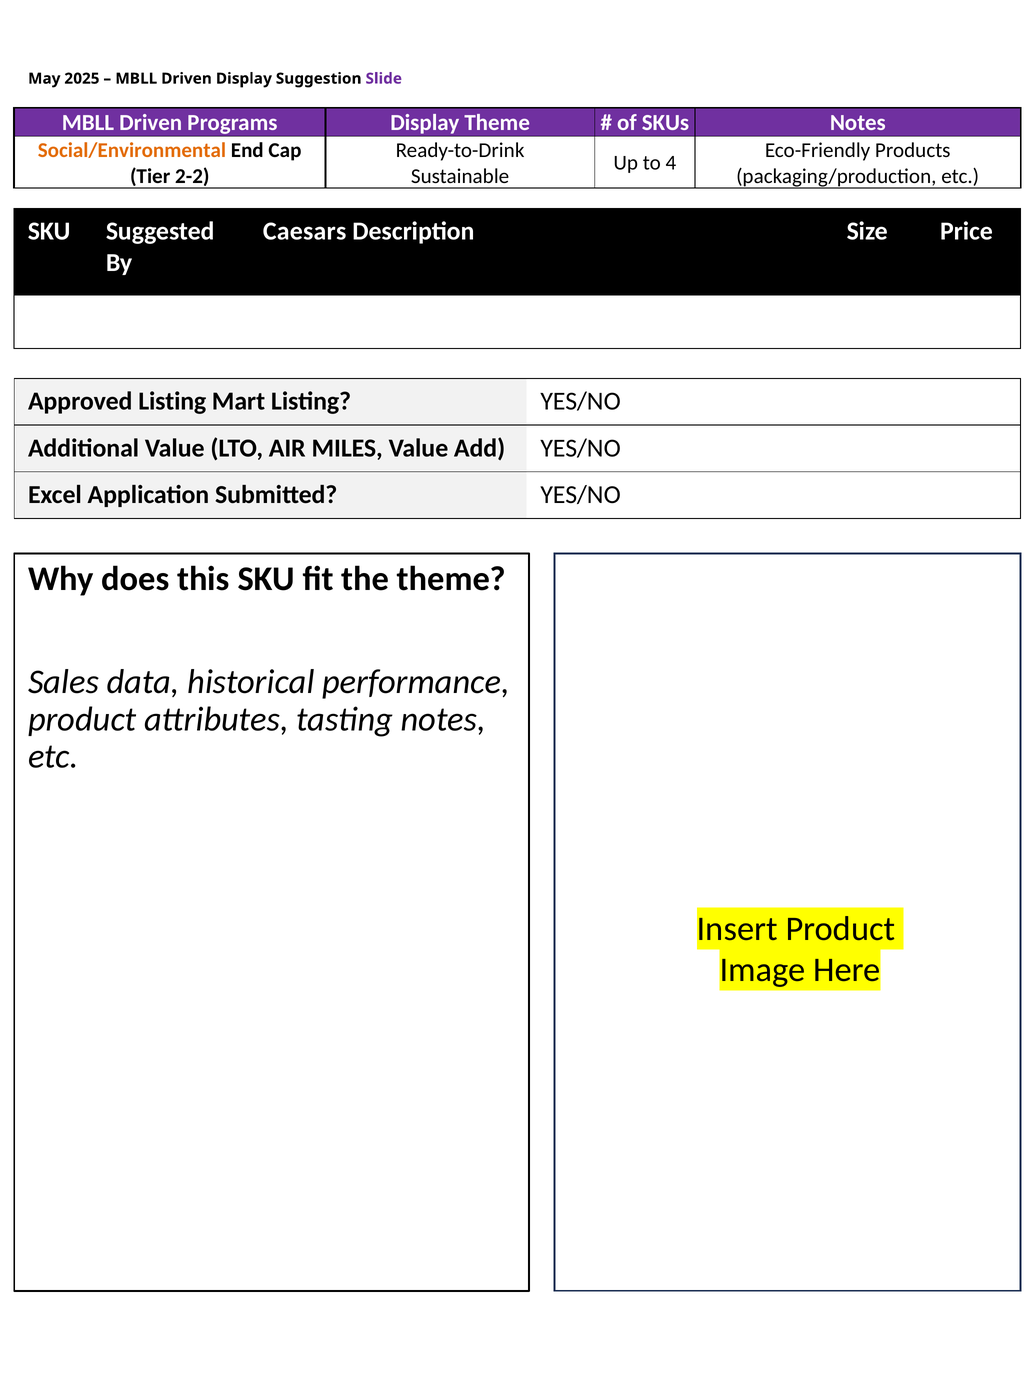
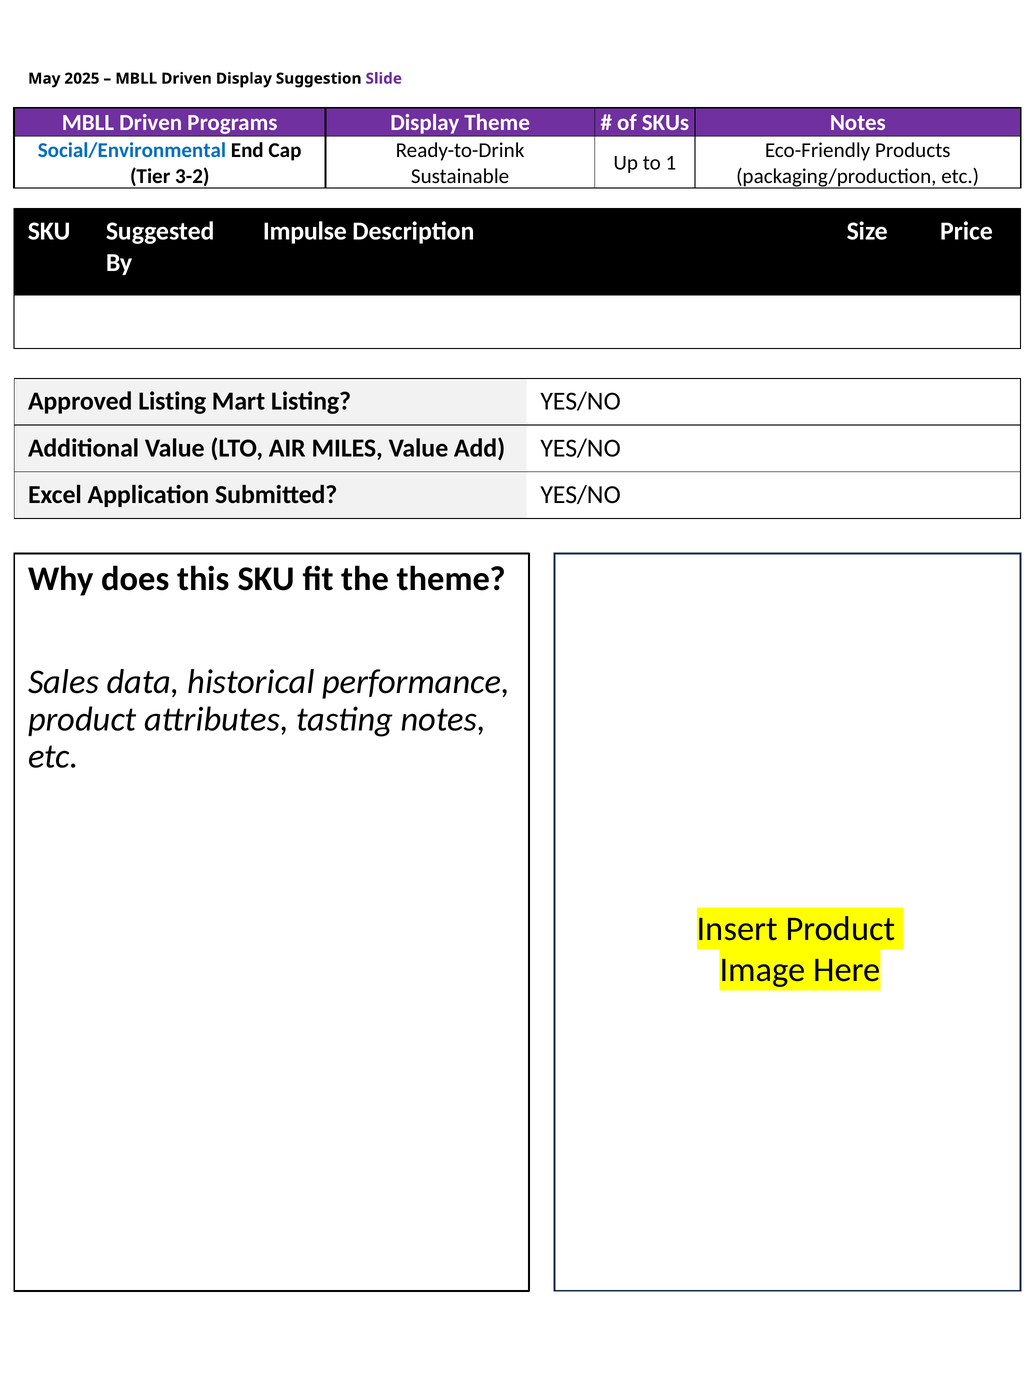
Social/Environmental colour: orange -> blue
4: 4 -> 1
2-2: 2-2 -> 3-2
Caesars: Caesars -> Impulse
